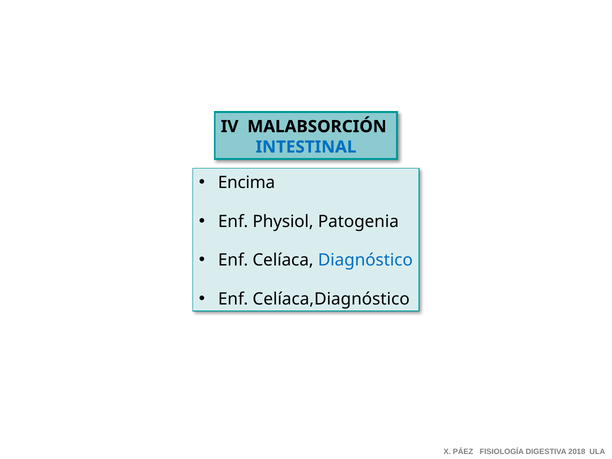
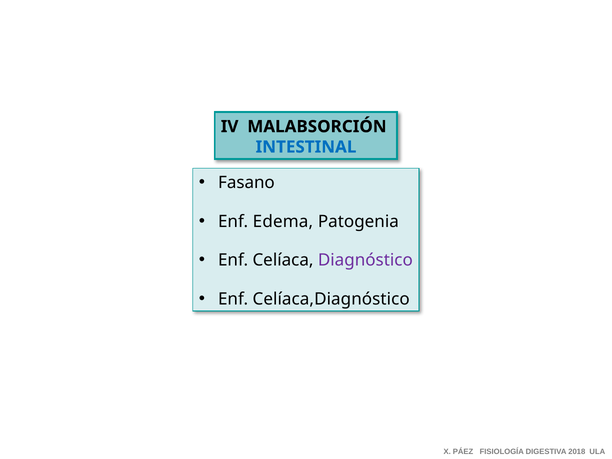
Encima: Encima -> Fasano
Physiol: Physiol -> Edema
Diagnóstico colour: blue -> purple
